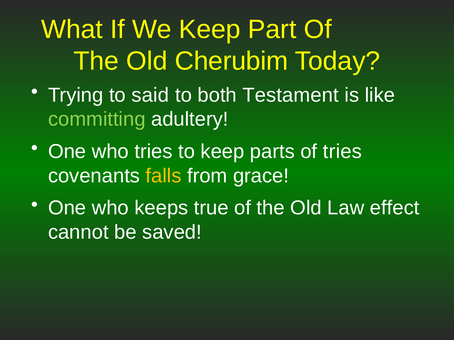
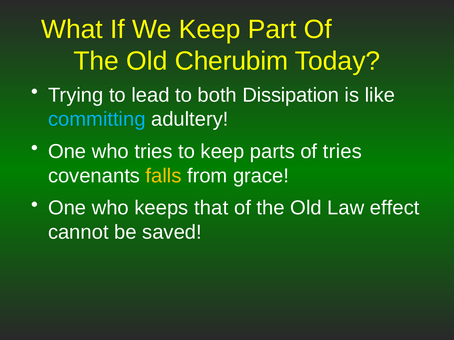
said: said -> lead
Testament: Testament -> Dissipation
committing colour: light green -> light blue
true: true -> that
